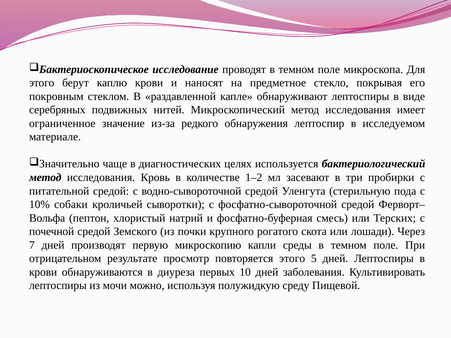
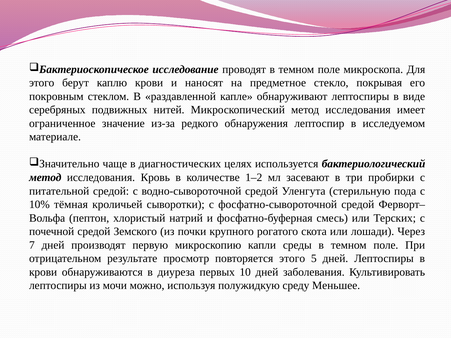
собаки: собаки -> тёмная
Пищевой: Пищевой -> Меньшее
